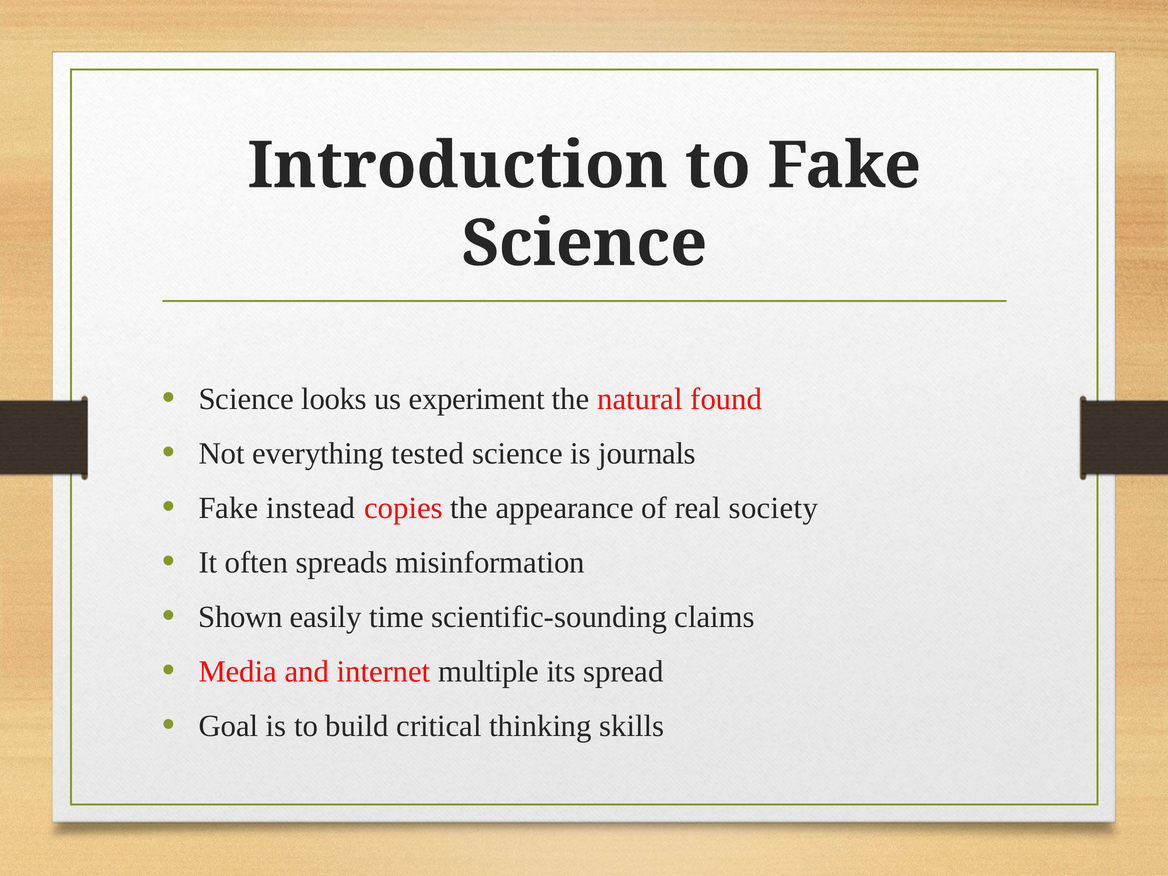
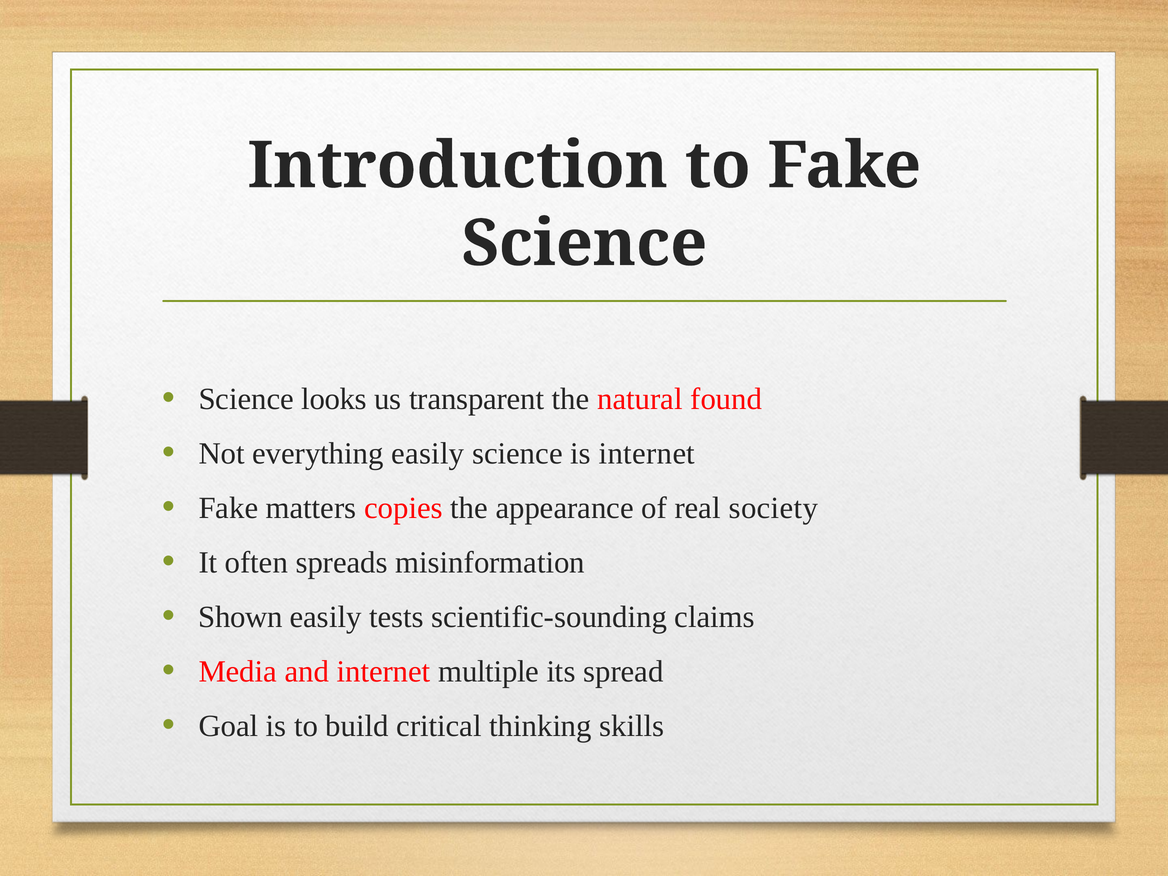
experiment: experiment -> transparent
everything tested: tested -> easily
is journals: journals -> internet
instead: instead -> matters
time: time -> tests
